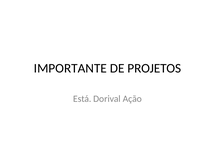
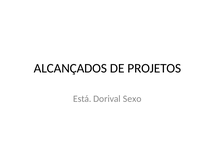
IMPORTANTE: IMPORTANTE -> ALCANÇADOS
Ação: Ação -> Sexo
